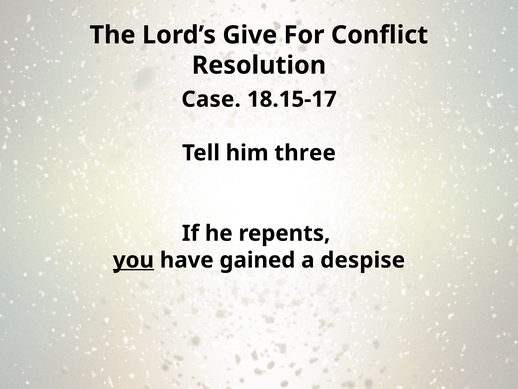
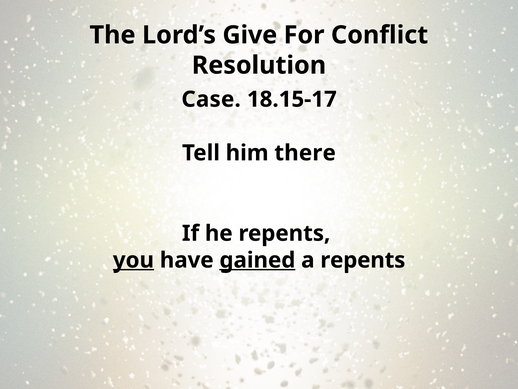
three: three -> there
gained underline: none -> present
a despise: despise -> repents
